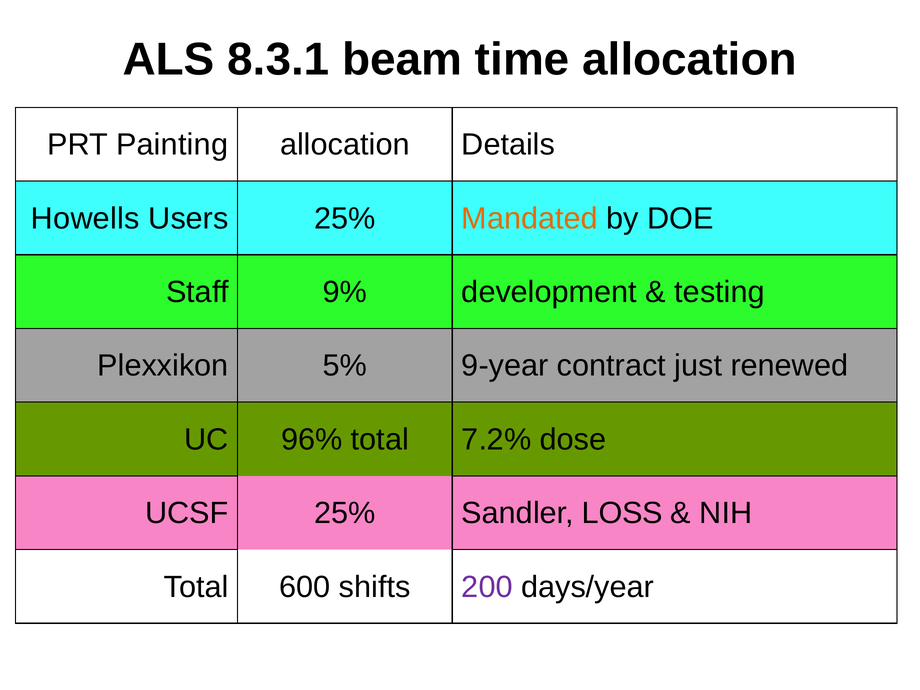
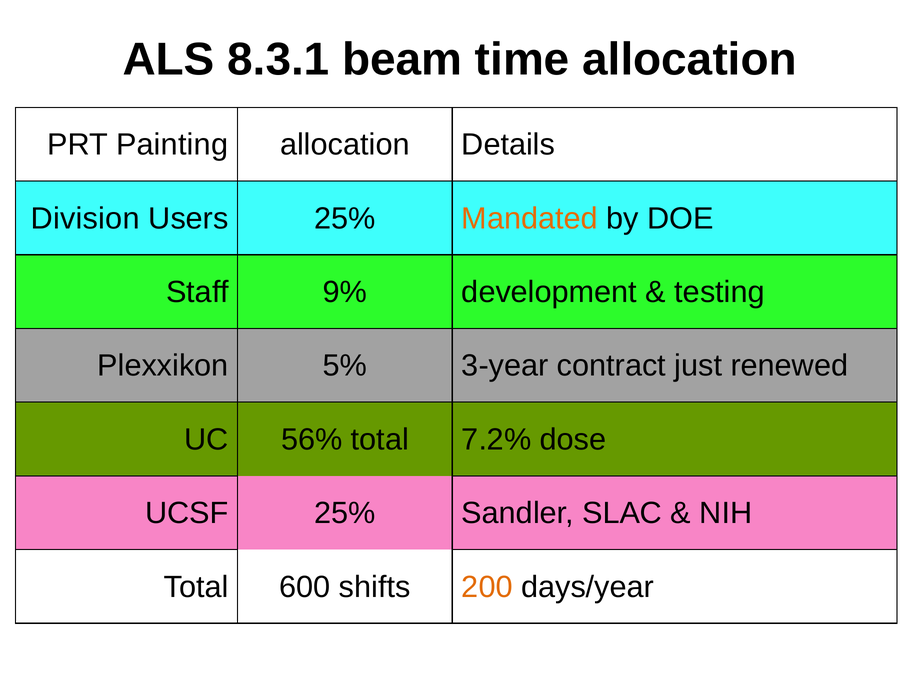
Howells: Howells -> Division
9-year: 9-year -> 3-year
96%: 96% -> 56%
LOSS: LOSS -> SLAC
200 colour: purple -> orange
